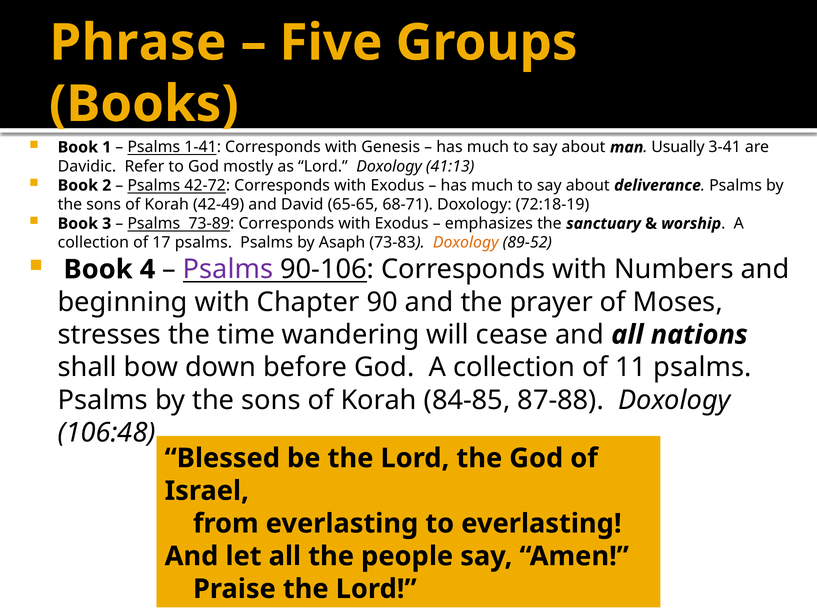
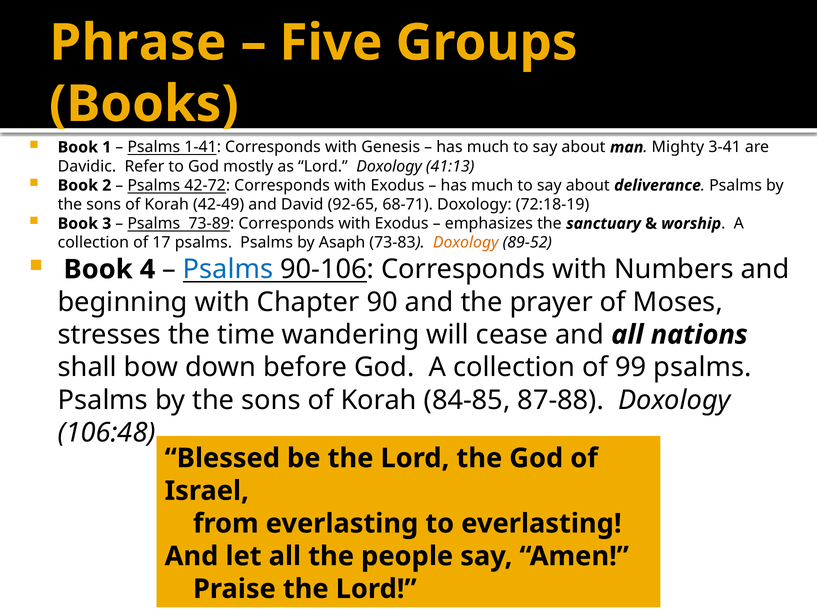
Usually: Usually -> Mighty
65-65: 65-65 -> 92-65
Psalms at (228, 269) colour: purple -> blue
11: 11 -> 99
